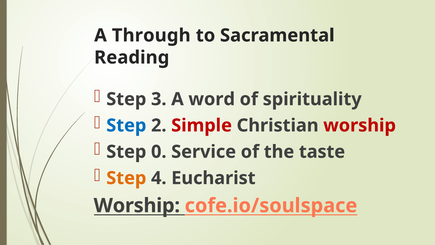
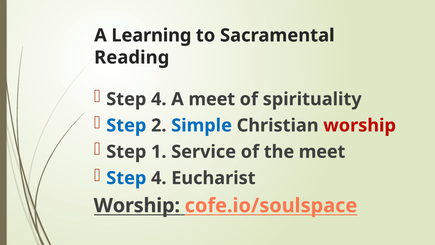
Through: Through -> Learning
3 at (159, 99): 3 -> 4
A word: word -> meet
Simple colour: red -> blue
0: 0 -> 1
the taste: taste -> meet
Step at (126, 178) colour: orange -> blue
